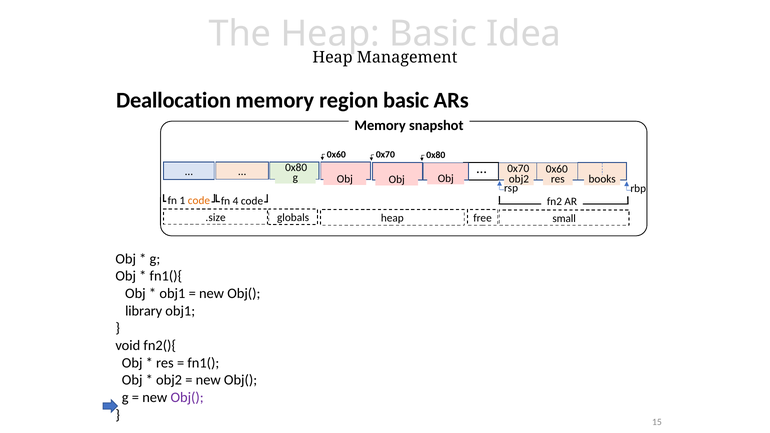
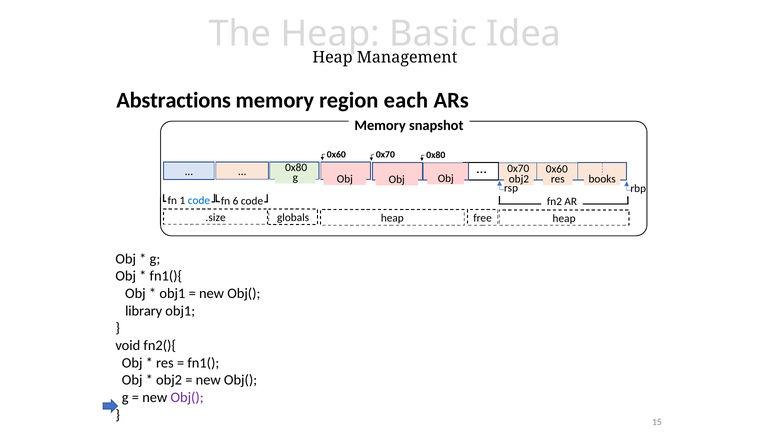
Deallocation: Deallocation -> Abstractions
region basic: basic -> each
code at (199, 201) colour: orange -> blue
4: 4 -> 6
small at (564, 218): small -> heap
